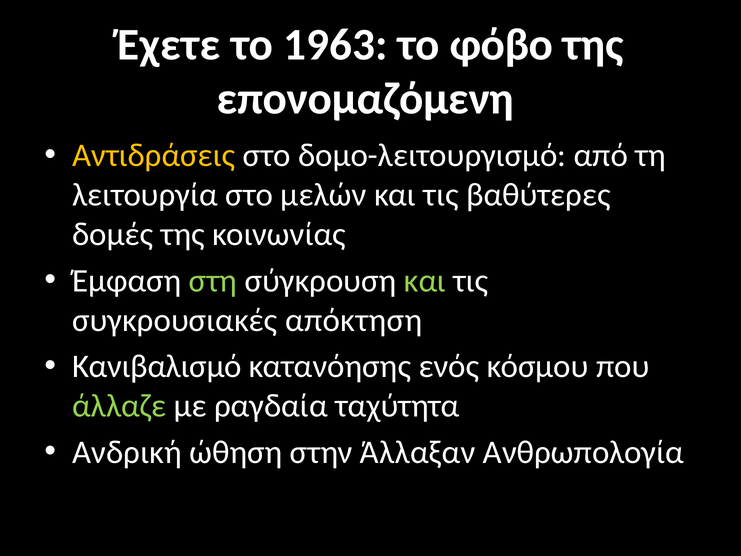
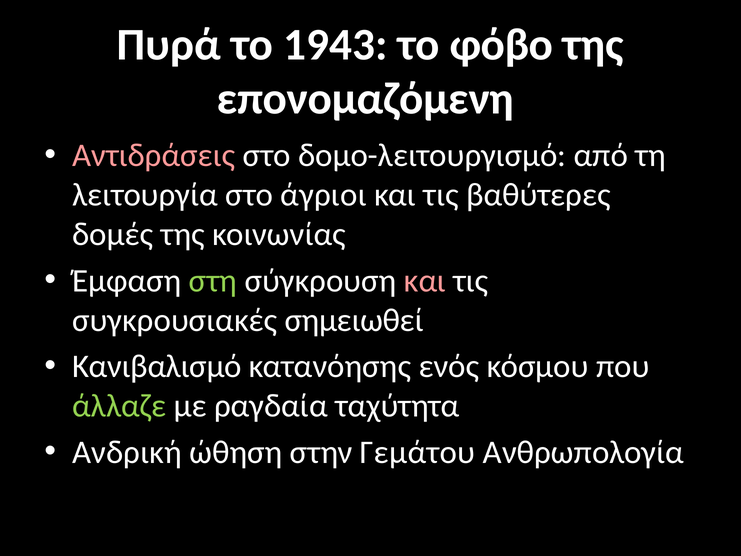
Έχετε: Έχετε -> Πυρά
1963: 1963 -> 1943
Αντιδράσεις colour: yellow -> pink
μελών: μελών -> άγριοι
και at (425, 281) colour: light green -> pink
απόκτηση: απόκτηση -> σημειωθεί
Άλλαξαν: Άλλαξαν -> Γεμάτου
